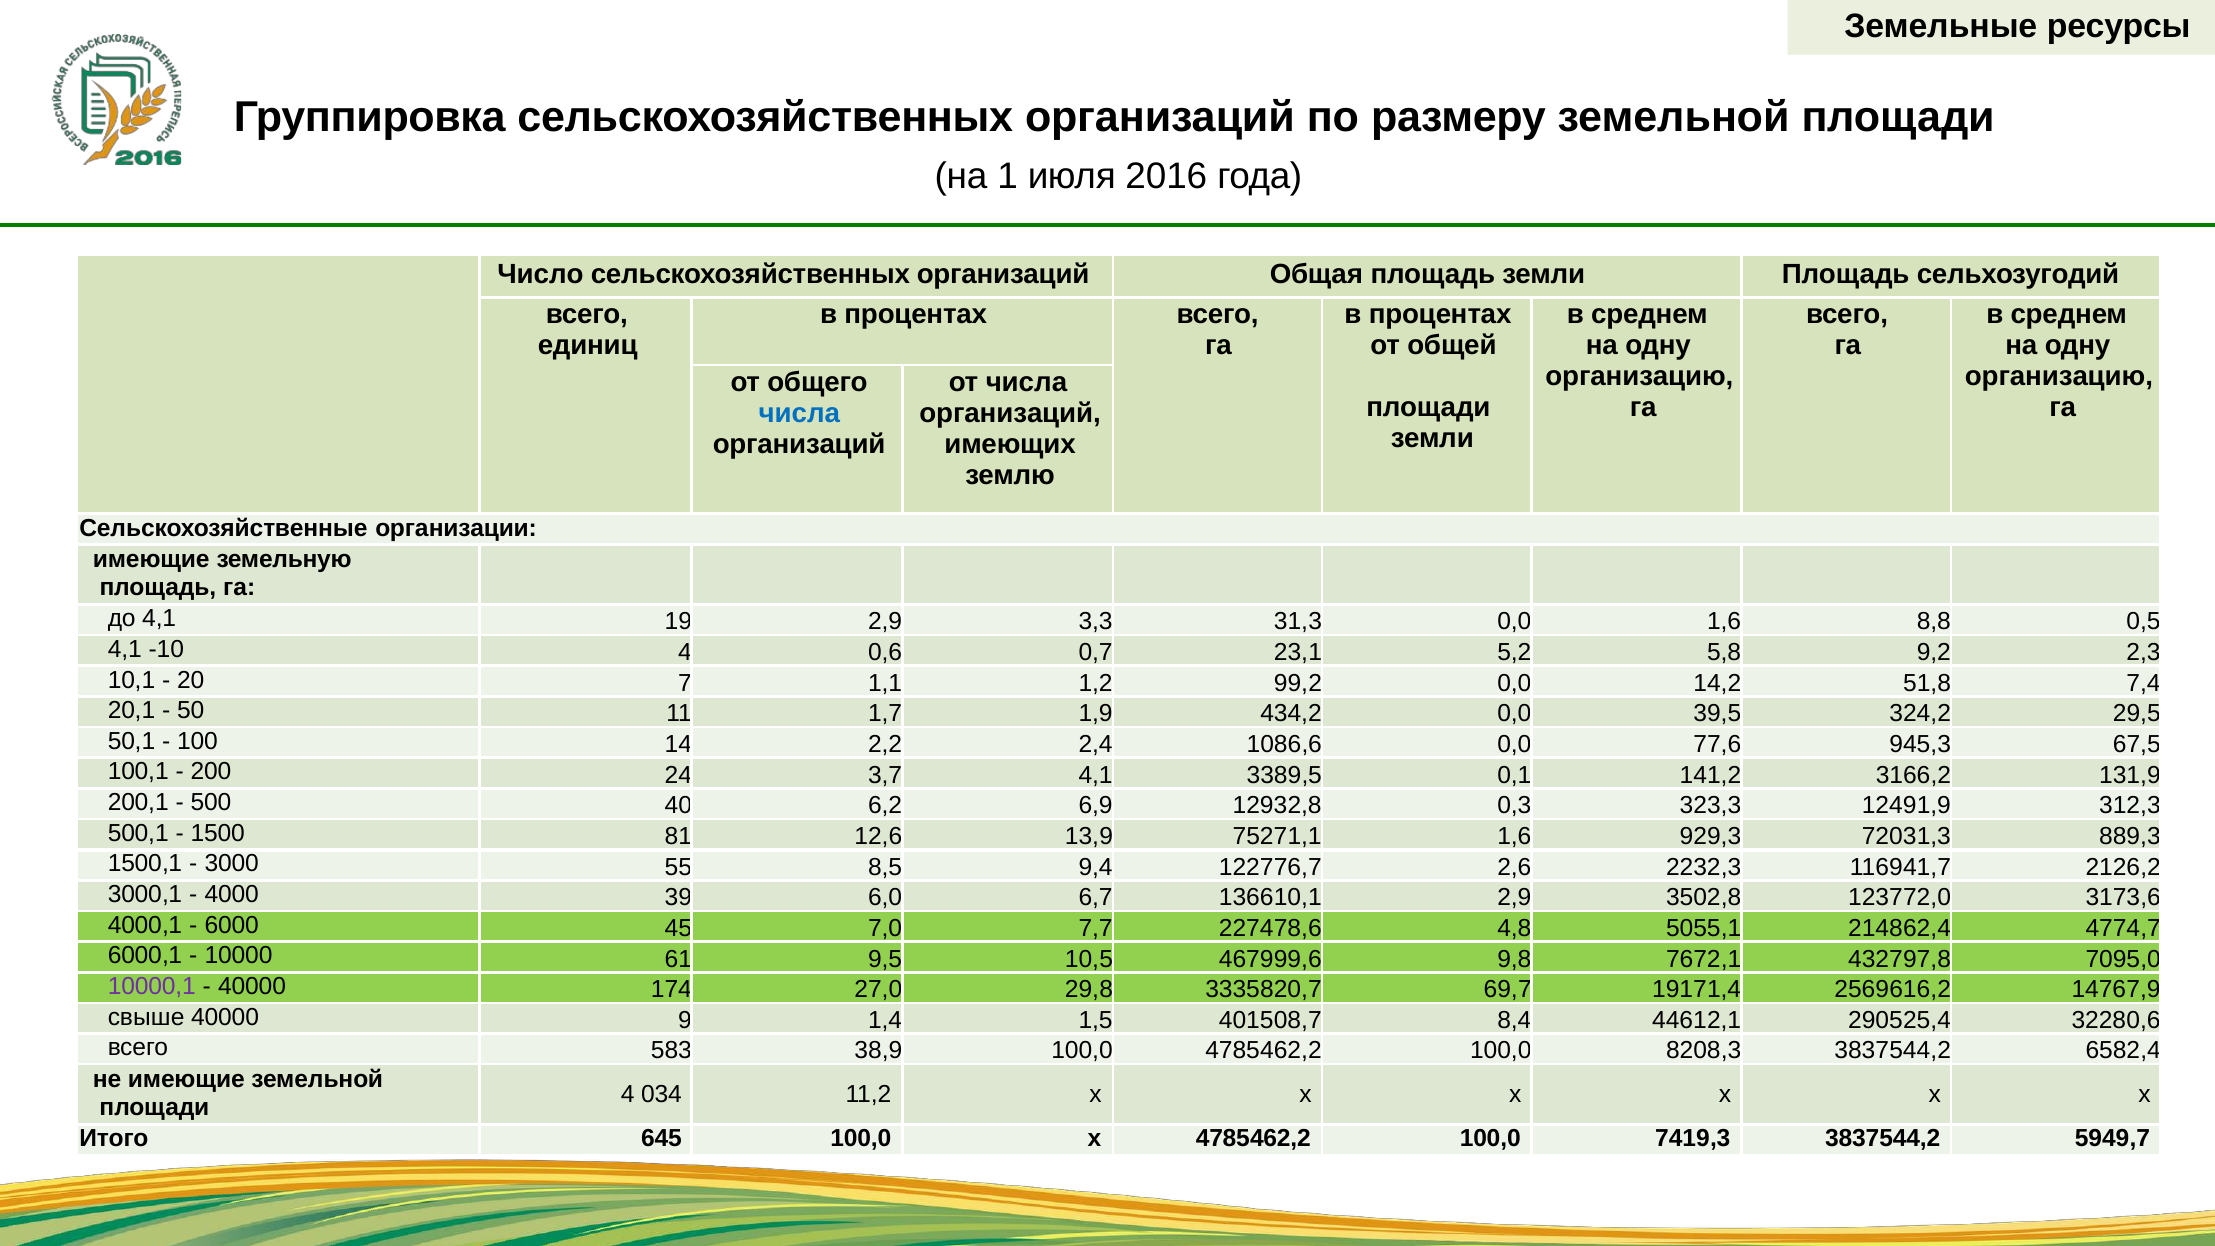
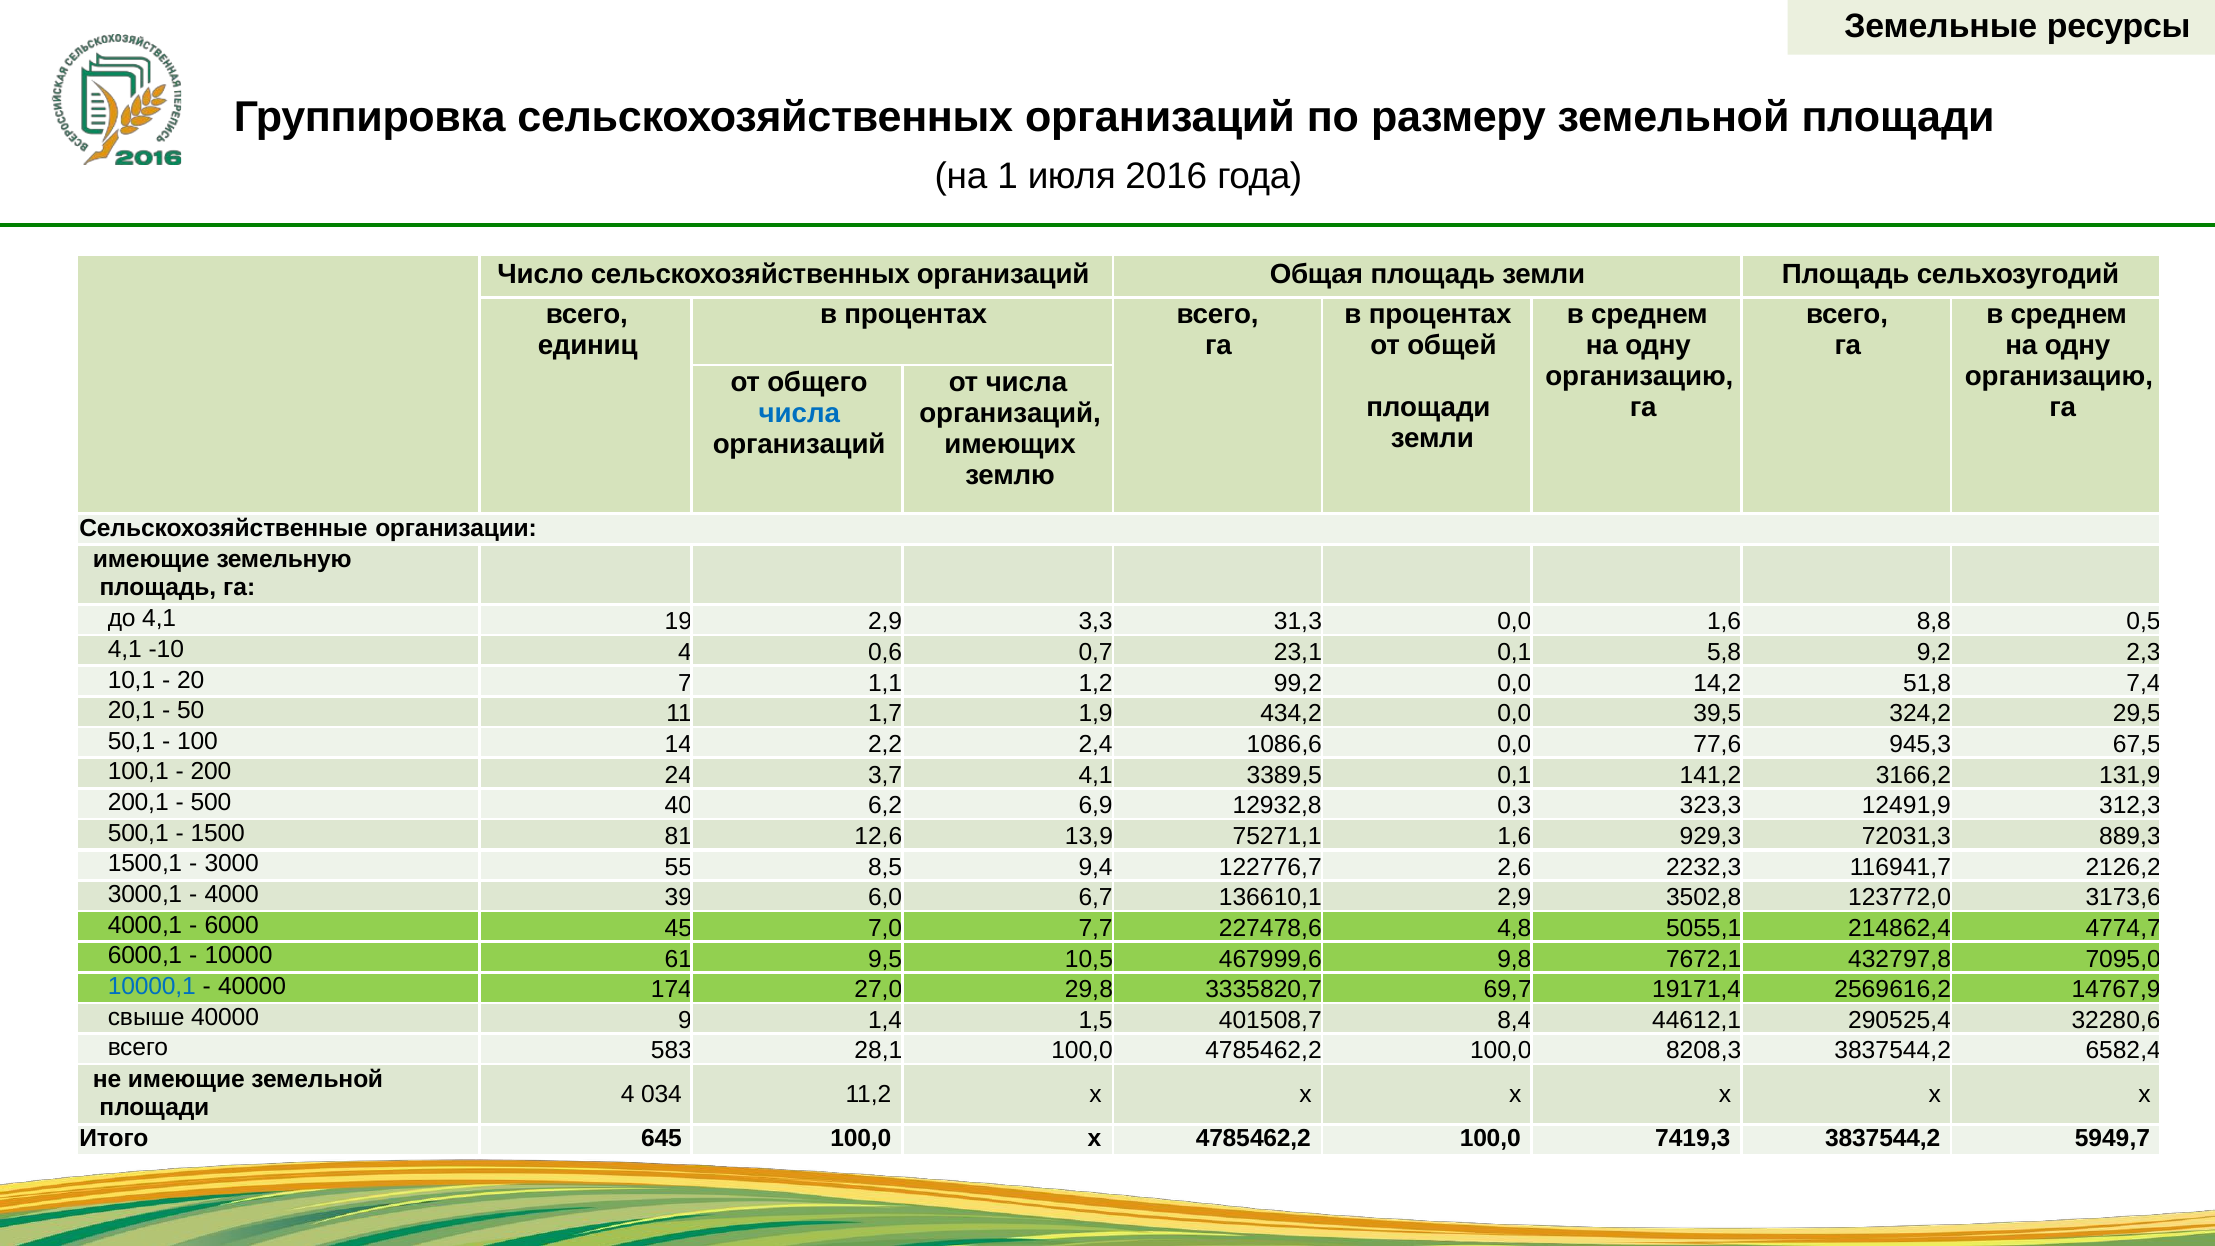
23,1 5,2: 5,2 -> 0,1
10000,1 colour: purple -> blue
38,9: 38,9 -> 28,1
